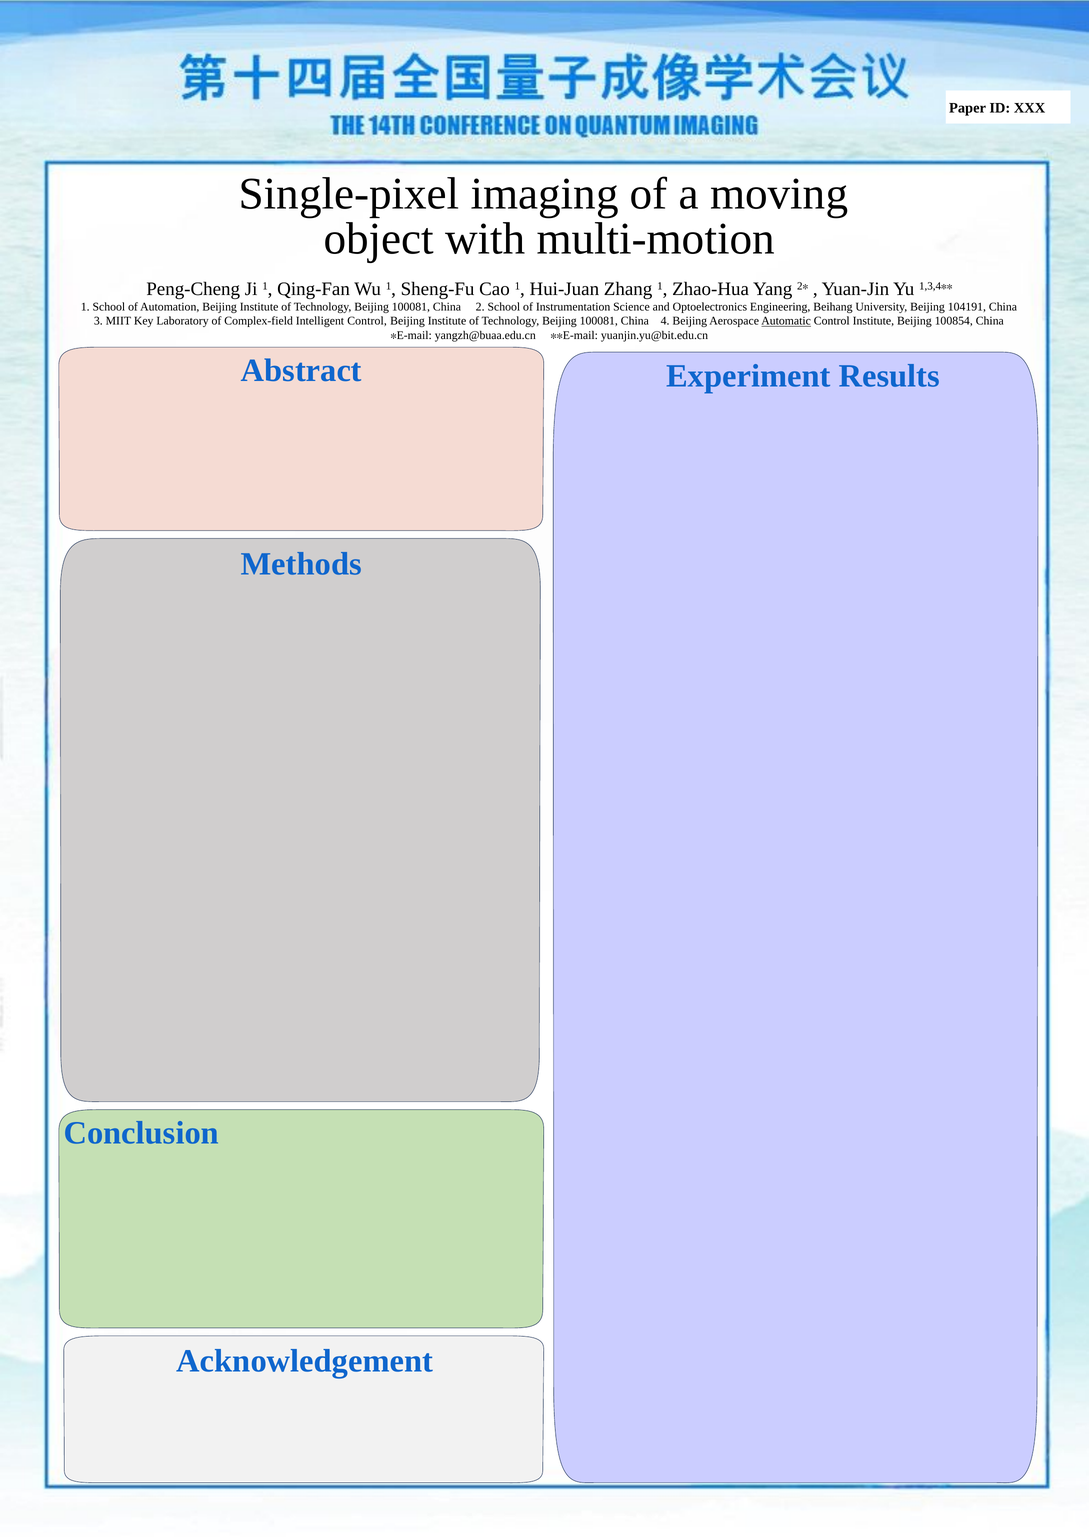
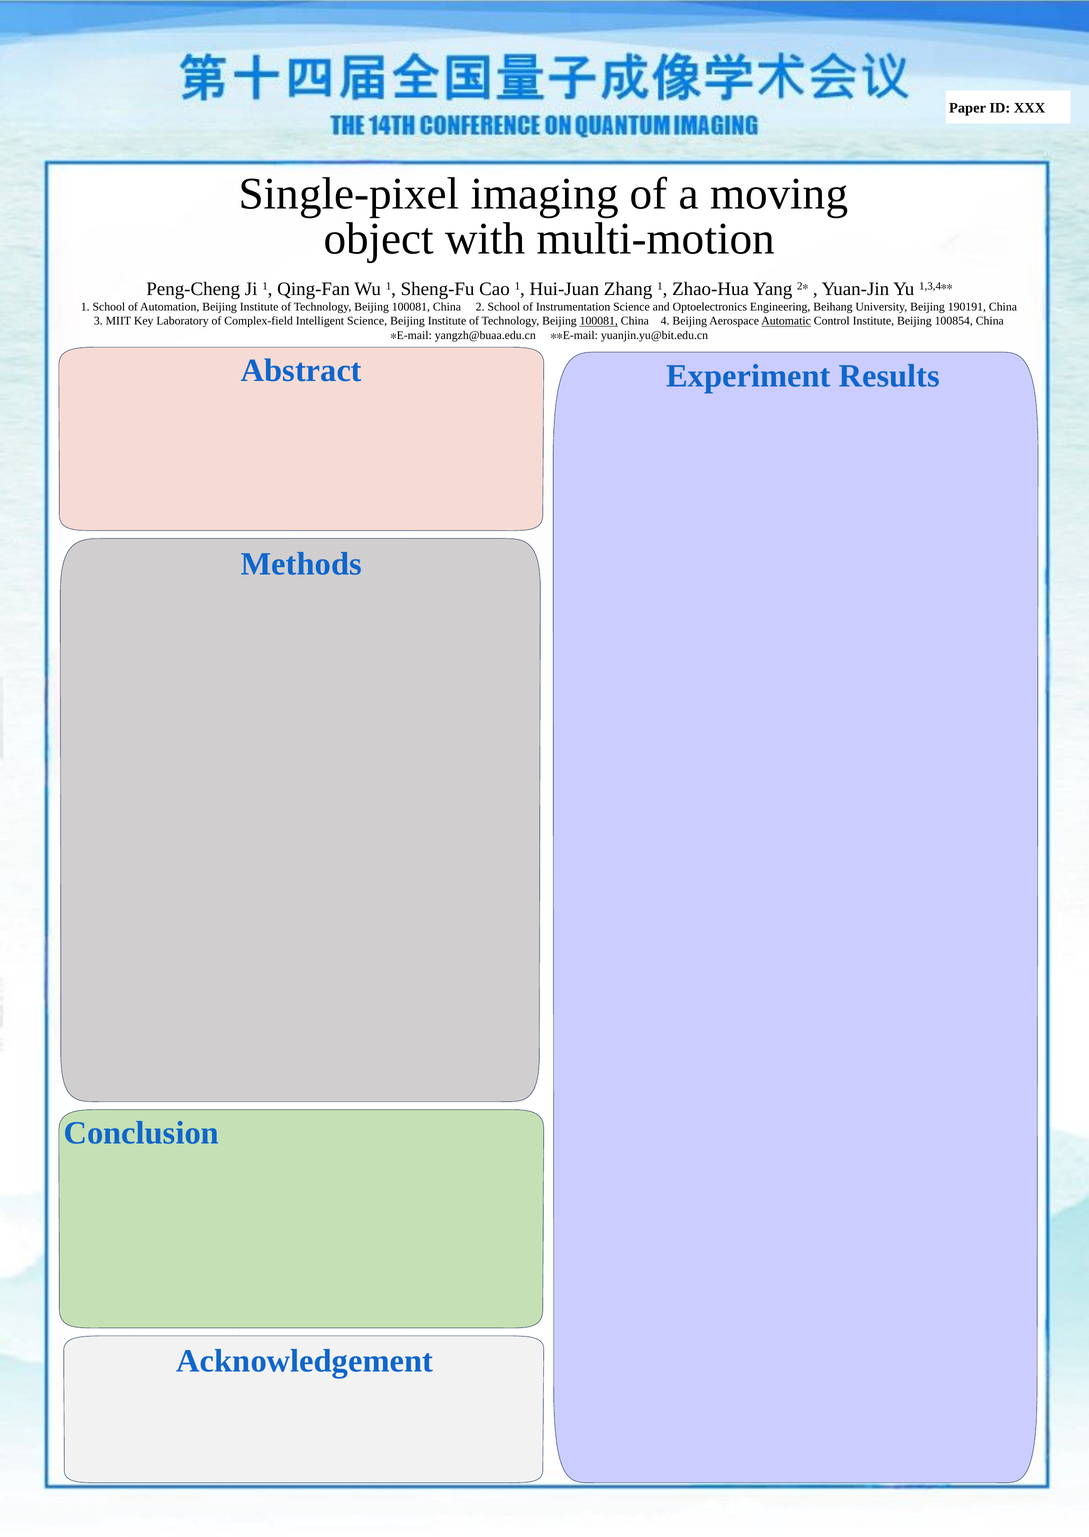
104191: 104191 -> 190191
Intelligent Control: Control -> Science
100081 at (599, 321) underline: none -> present
